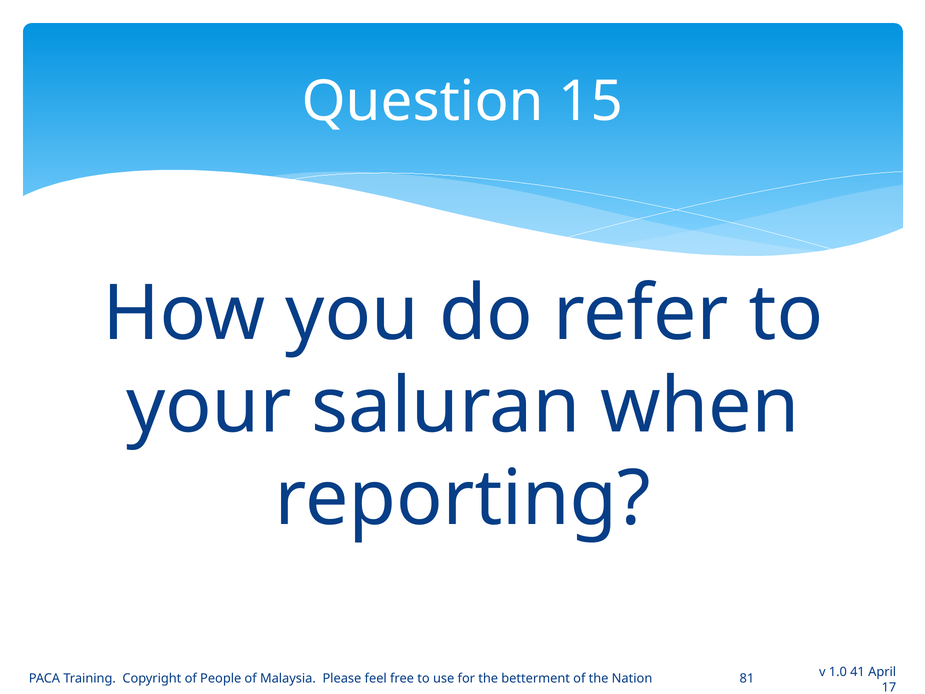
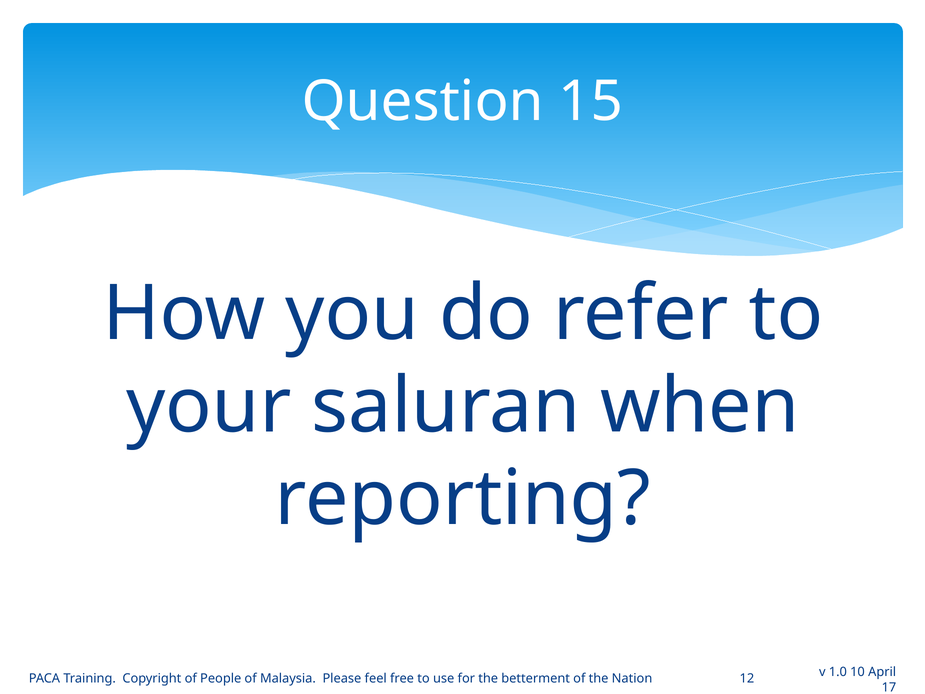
41: 41 -> 10
81: 81 -> 12
